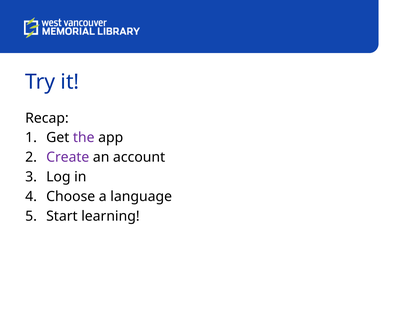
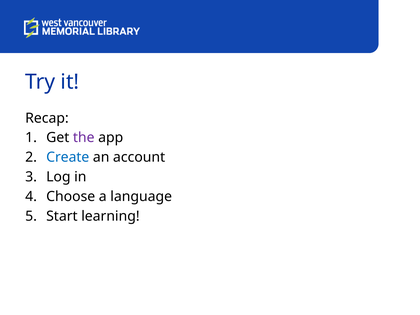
Create colour: purple -> blue
